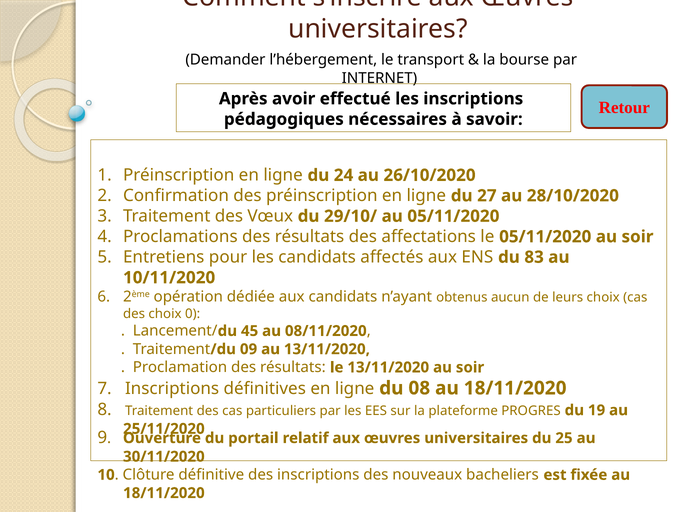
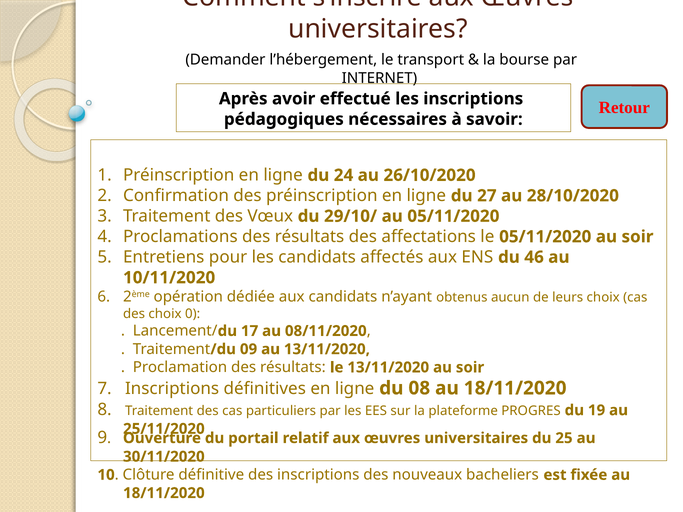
83: 83 -> 46
45: 45 -> 17
